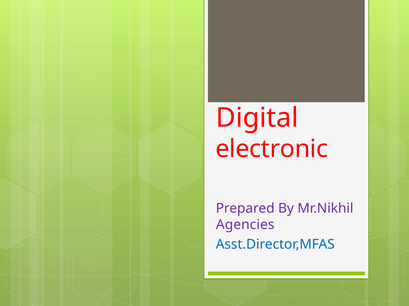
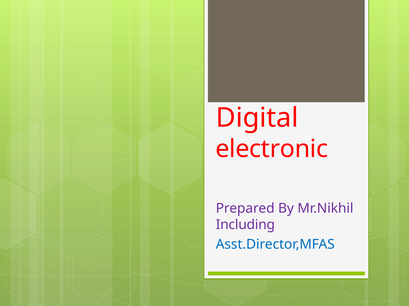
Agencies: Agencies -> Including
